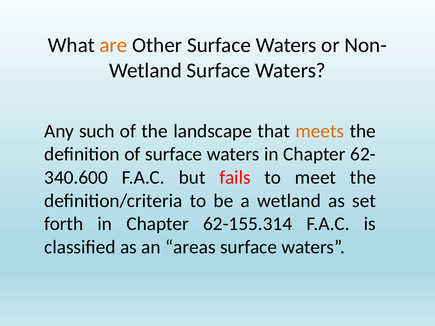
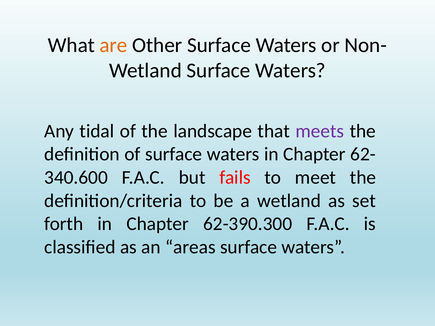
such: such -> tidal
meets colour: orange -> purple
62-155.314: 62-155.314 -> 62-390.300
